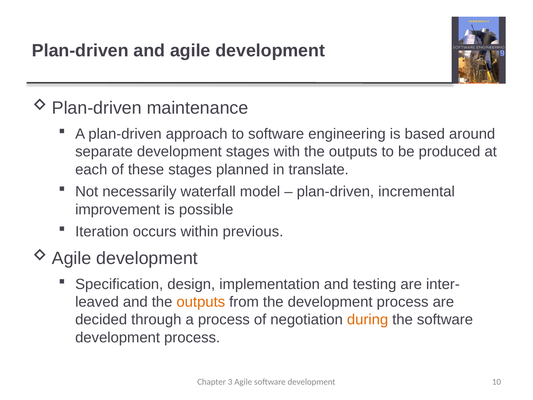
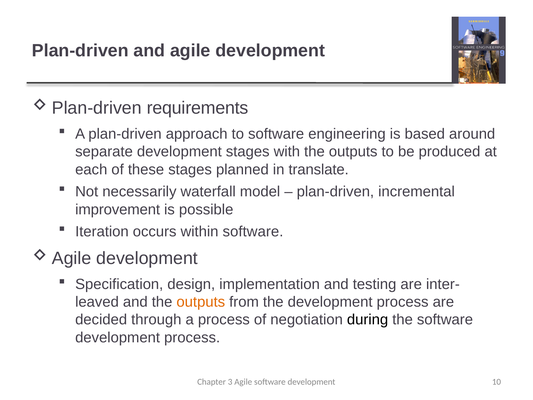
maintenance: maintenance -> requirements
within previous: previous -> software
during colour: orange -> black
